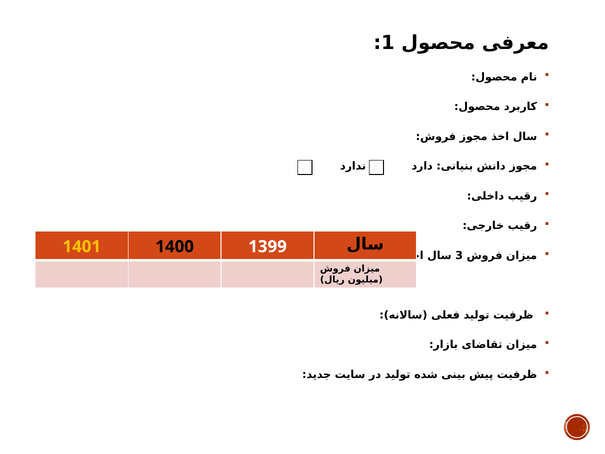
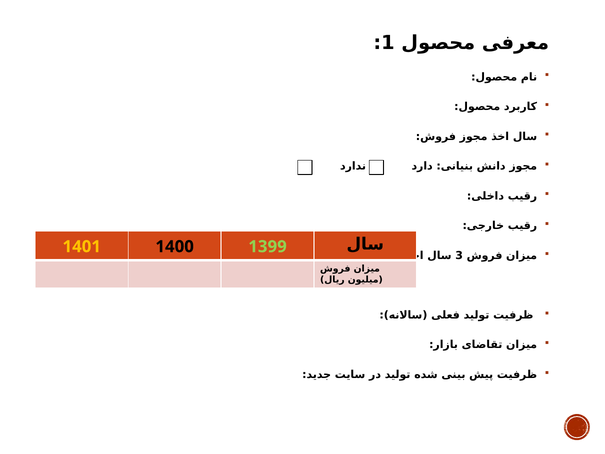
1399 colour: white -> light green
